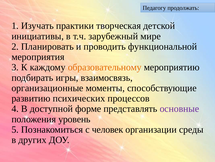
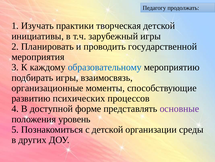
зарубежный мире: мире -> игры
функциональной: функциональной -> государственной
образовательному colour: orange -> blue
с человек: человек -> детской
